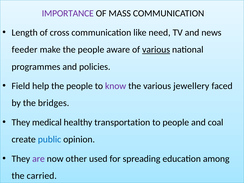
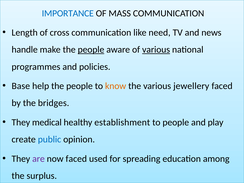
IMPORTANCE colour: purple -> blue
feeder: feeder -> handle
people at (91, 50) underline: none -> present
Field: Field -> Base
know colour: purple -> orange
transportation: transportation -> establishment
coal: coal -> play
now other: other -> faced
carried: carried -> surplus
